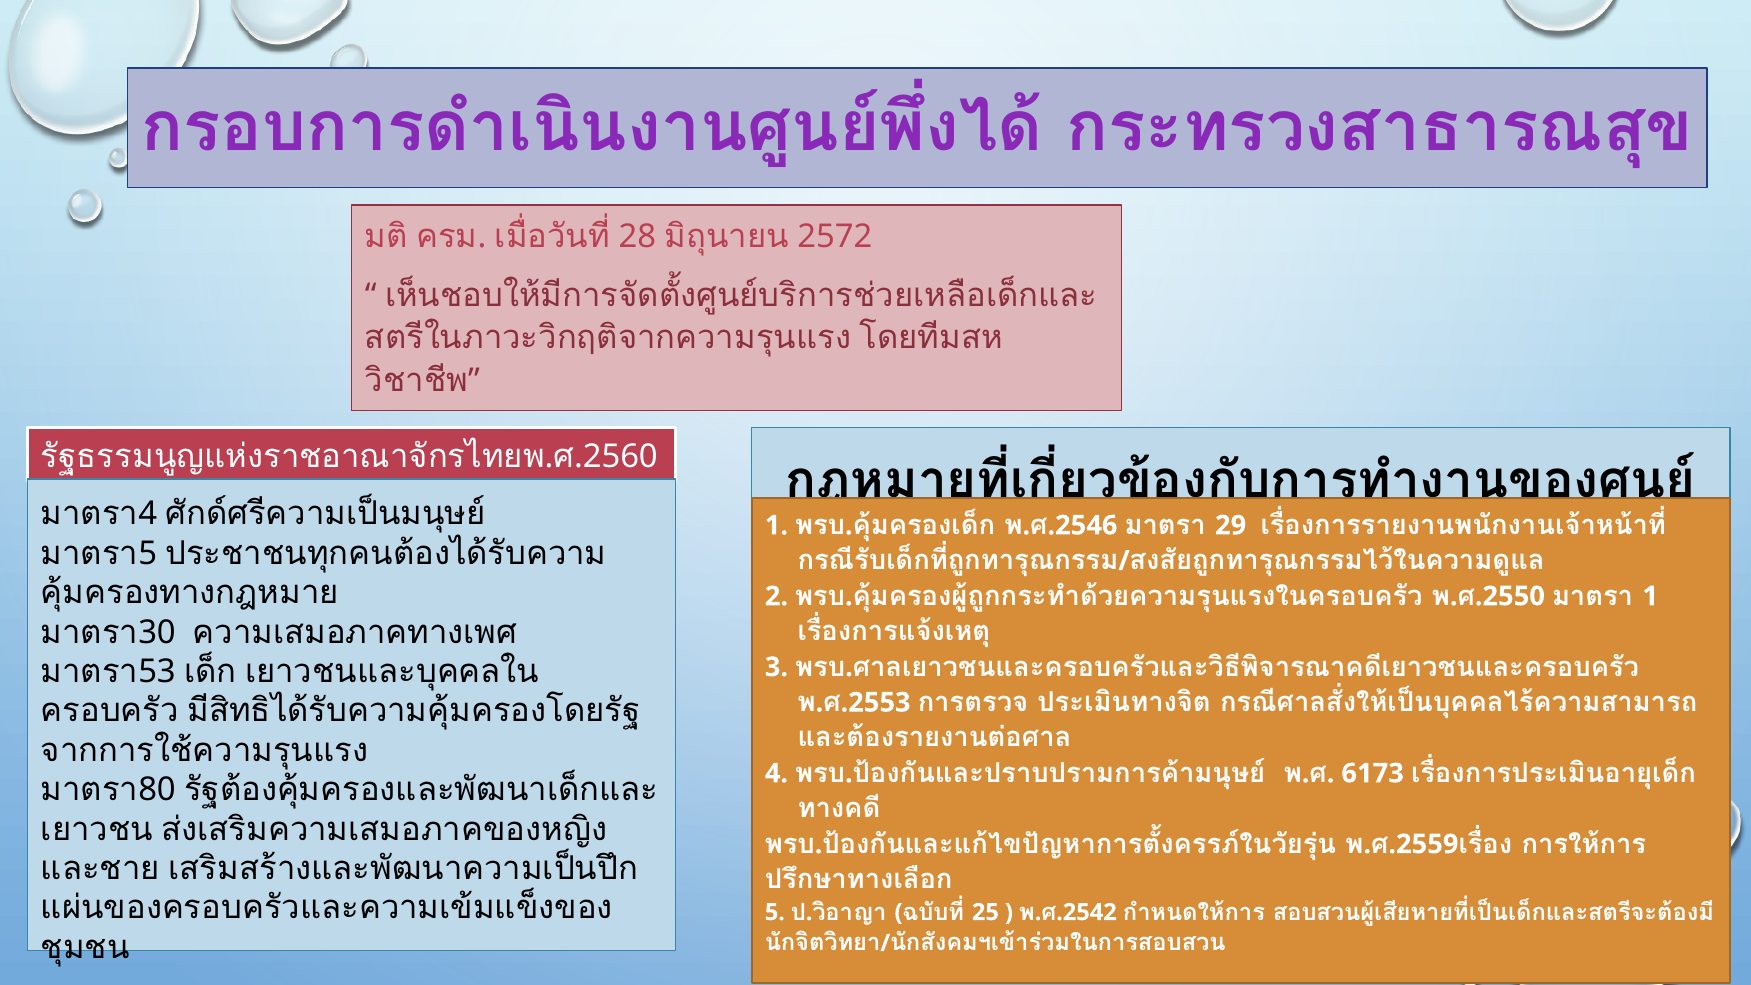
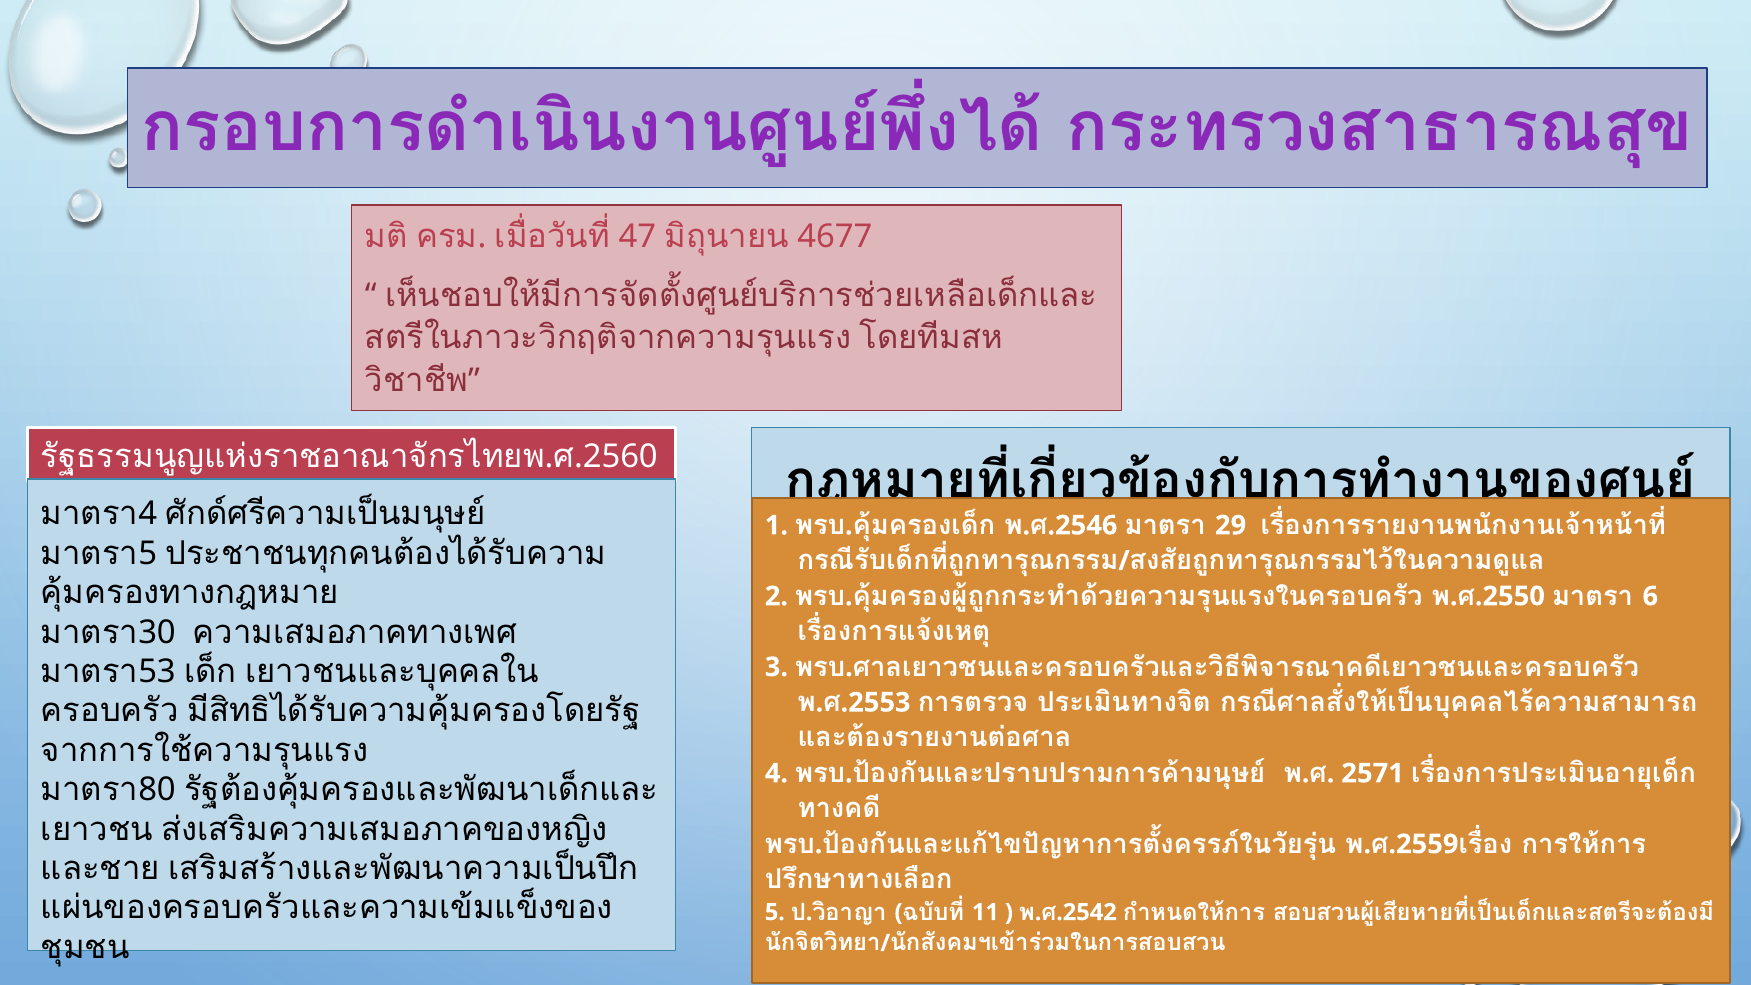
28: 28 -> 47
2572: 2572 -> 4677
1 at (1650, 596): 1 -> 6
6173: 6173 -> 2571
25: 25 -> 11
